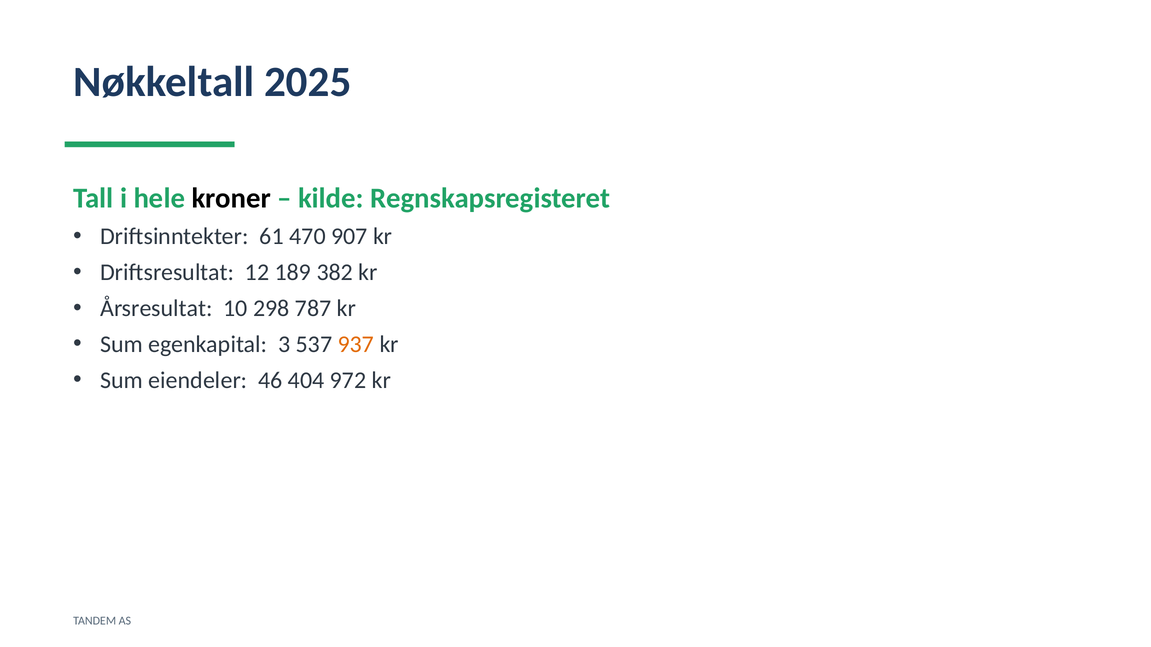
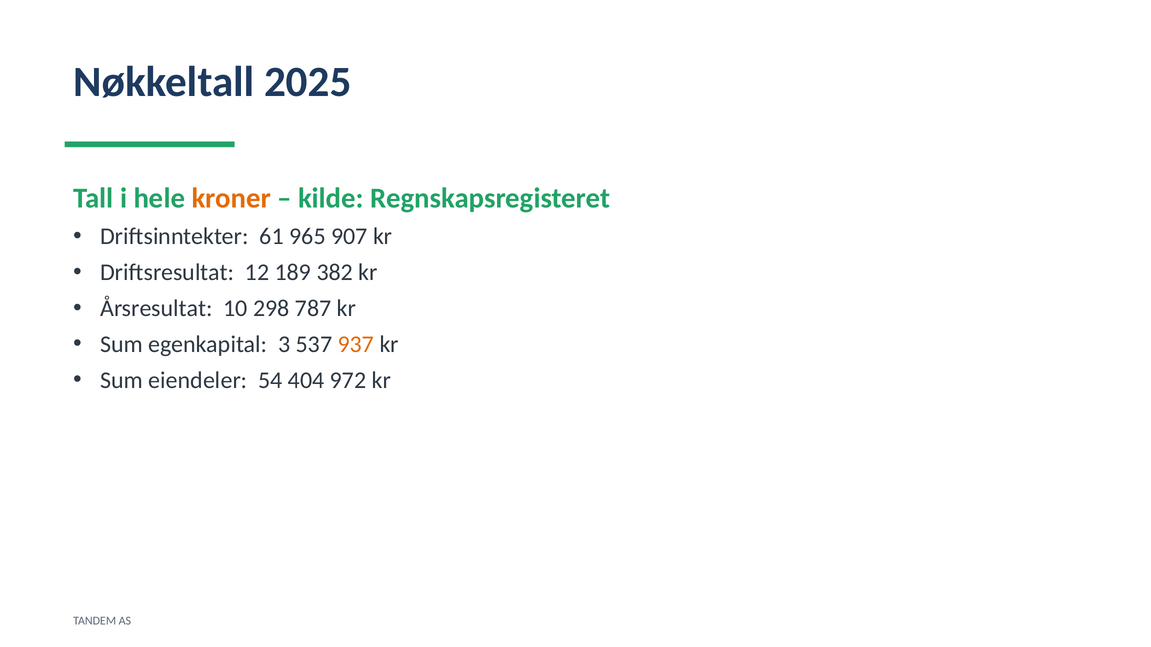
kroner colour: black -> orange
470: 470 -> 965
46: 46 -> 54
